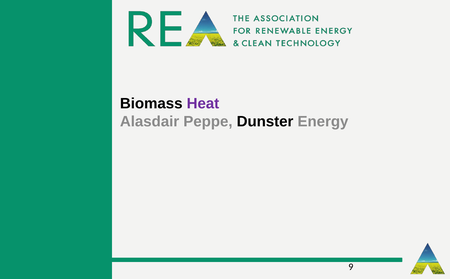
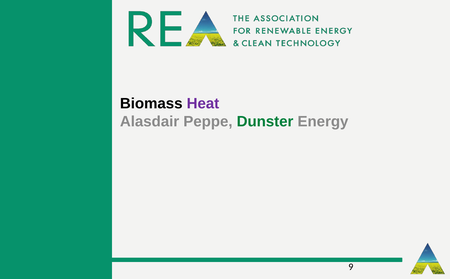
Dunster colour: black -> green
